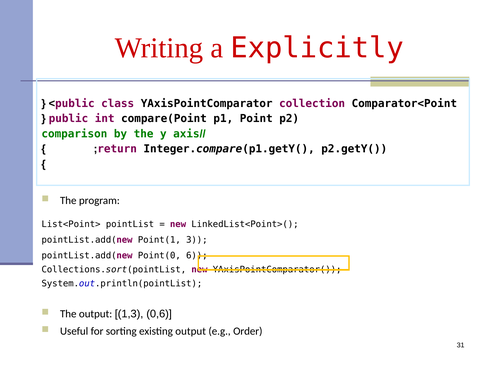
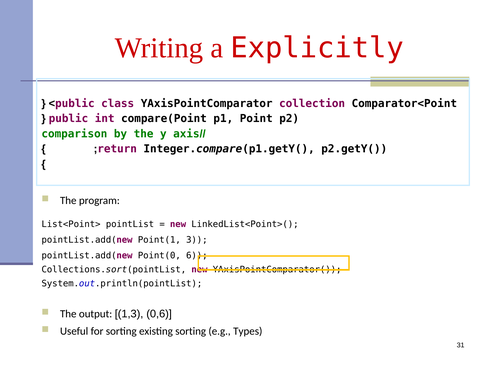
existing output: output -> sorting
Order: Order -> Types
